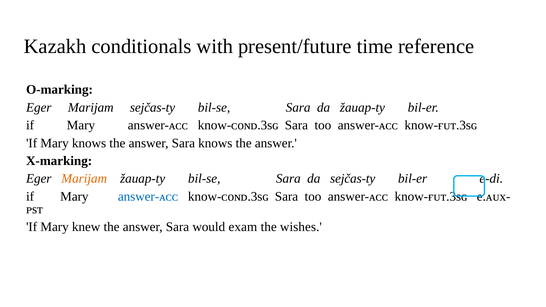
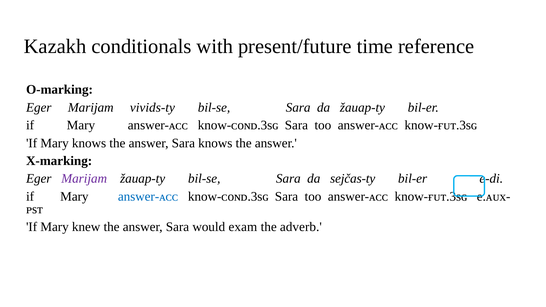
Marijam sejčas-ty: sejčas-ty -> vivids-ty
Marijam at (84, 179) colour: orange -> purple
wishes: wishes -> adverb
